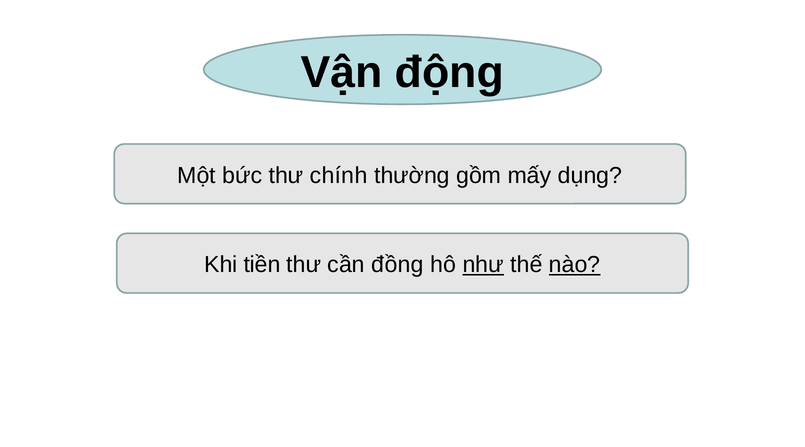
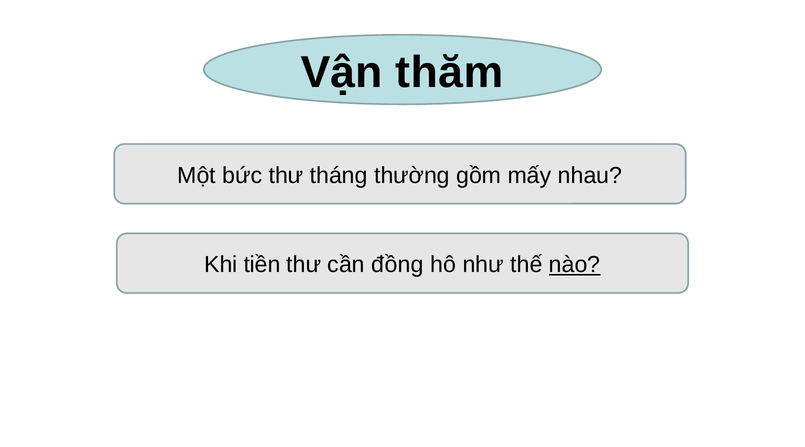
động: động -> thăm
chính: chính -> tháng
dụng: dụng -> nhau
như underline: present -> none
